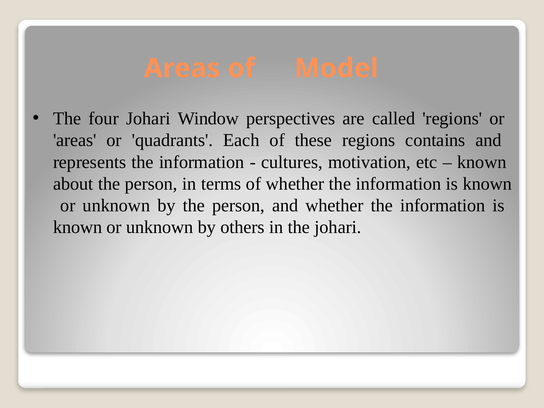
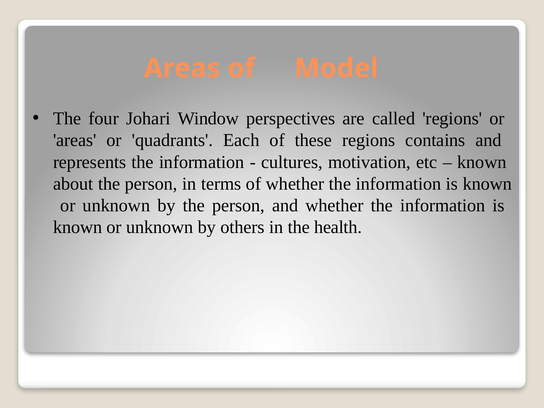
the johari: johari -> health
